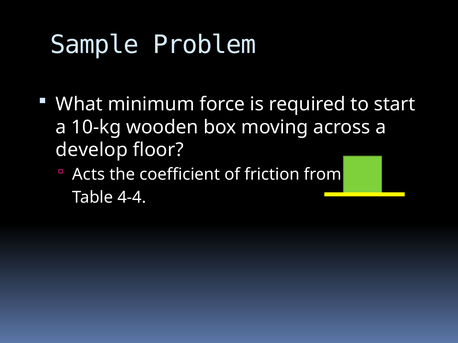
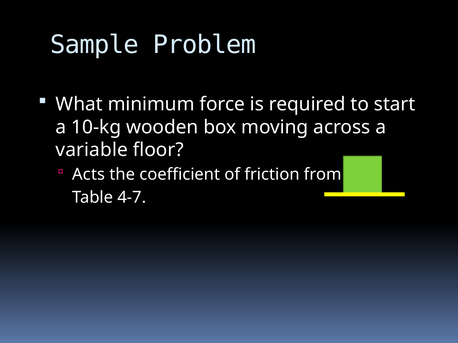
develop: develop -> variable
4-4: 4-4 -> 4-7
